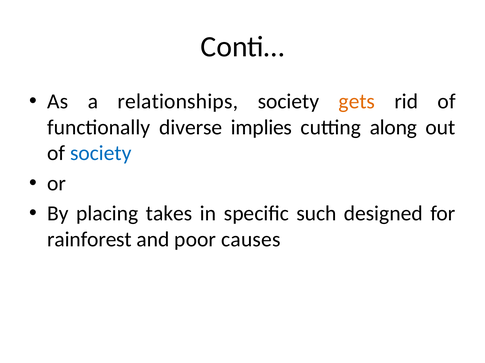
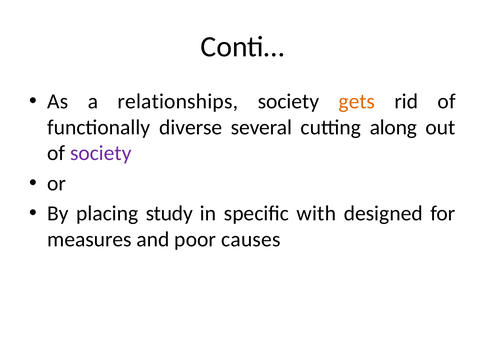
implies: implies -> several
society at (101, 154) colour: blue -> purple
takes: takes -> study
such: such -> with
rainforest: rainforest -> measures
